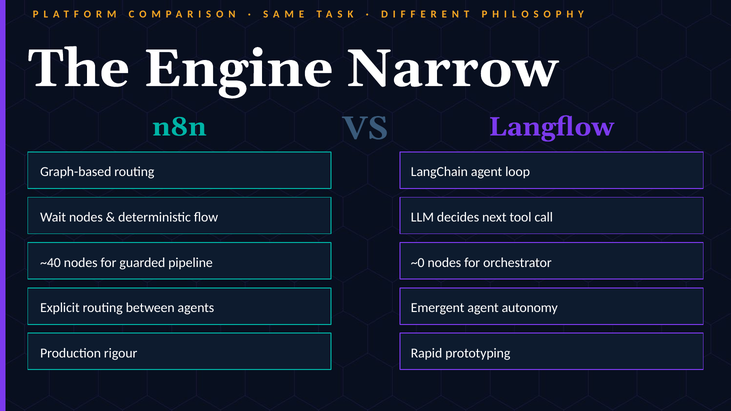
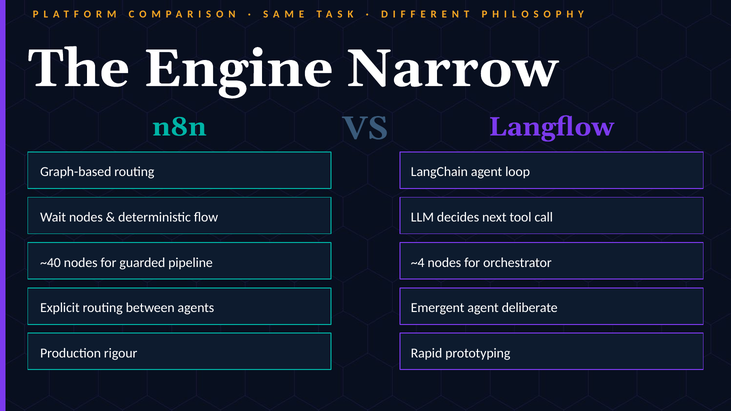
~0: ~0 -> ~4
autonomy: autonomy -> deliberate
